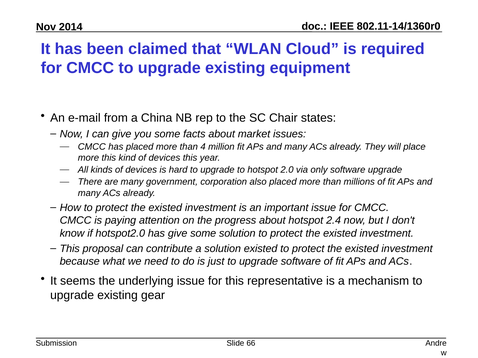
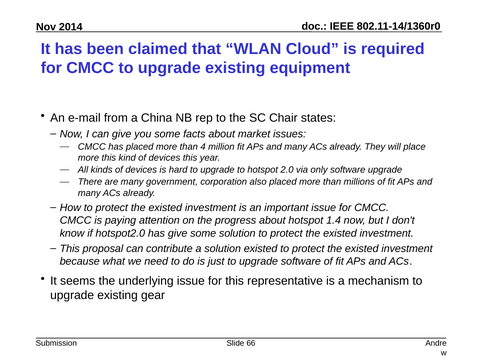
2.4: 2.4 -> 1.4
